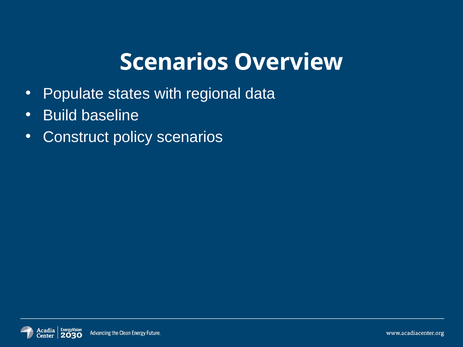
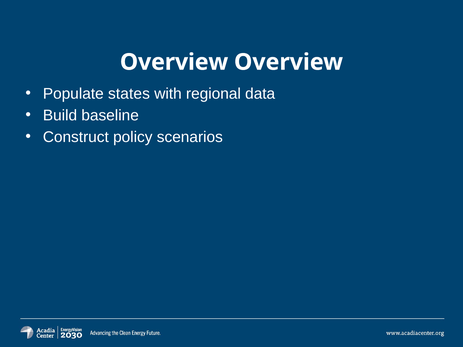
Scenarios at (174, 62): Scenarios -> Overview
